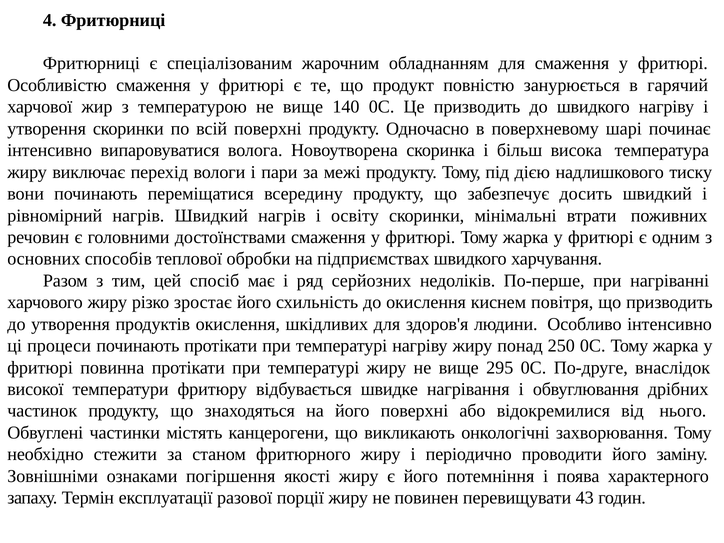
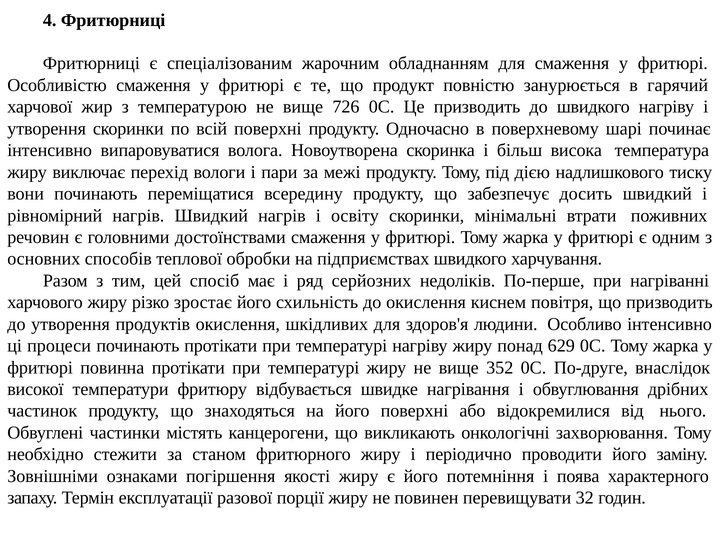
140: 140 -> 726
250: 250 -> 629
295: 295 -> 352
43: 43 -> 32
